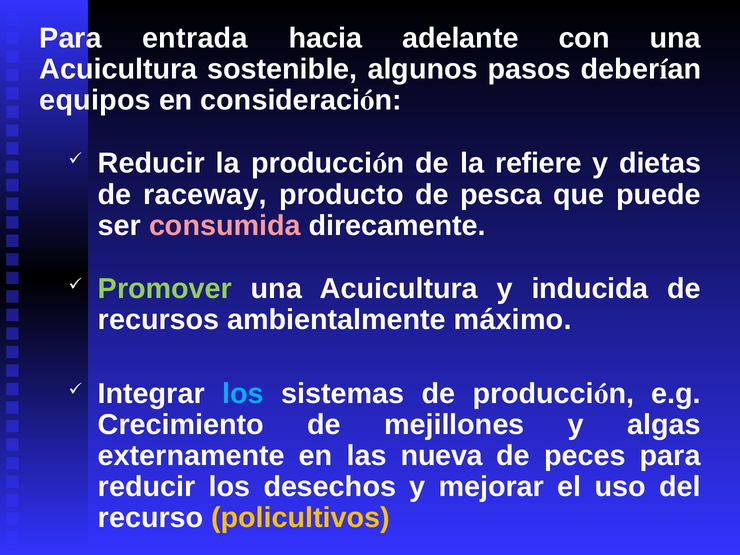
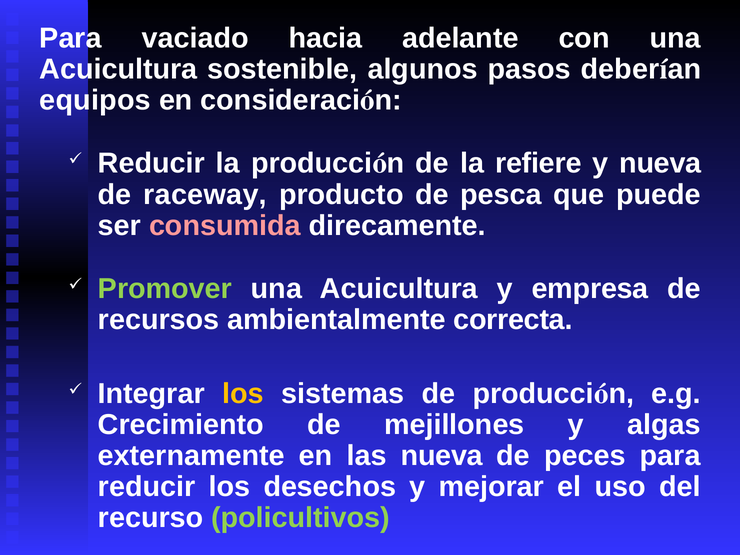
entrada: entrada -> vaciado
y dietas: dietas -> nueva
inducida: inducida -> empresa
máximo: máximo -> correcta
los at (243, 394) colour: light blue -> yellow
policultivos colour: yellow -> light green
